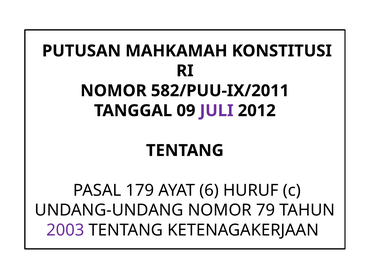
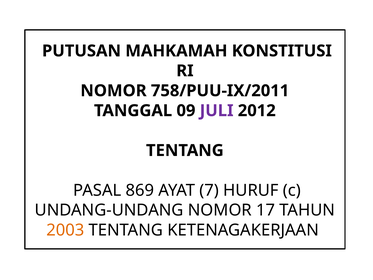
582/PUU-IX/2011: 582/PUU-IX/2011 -> 758/PUU-IX/2011
179: 179 -> 869
6: 6 -> 7
79: 79 -> 17
2003 colour: purple -> orange
